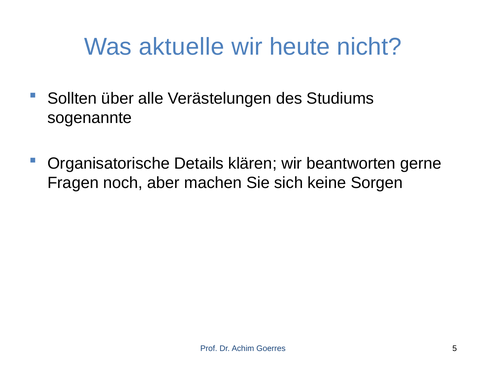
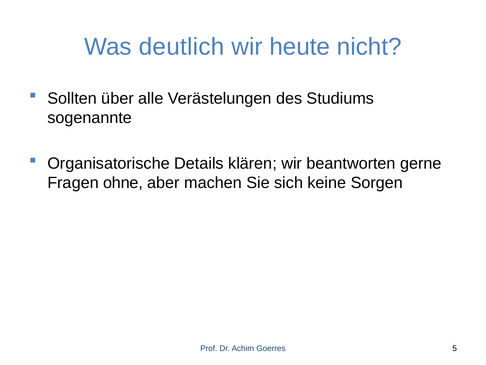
aktuelle: aktuelle -> deutlich
noch: noch -> ohne
